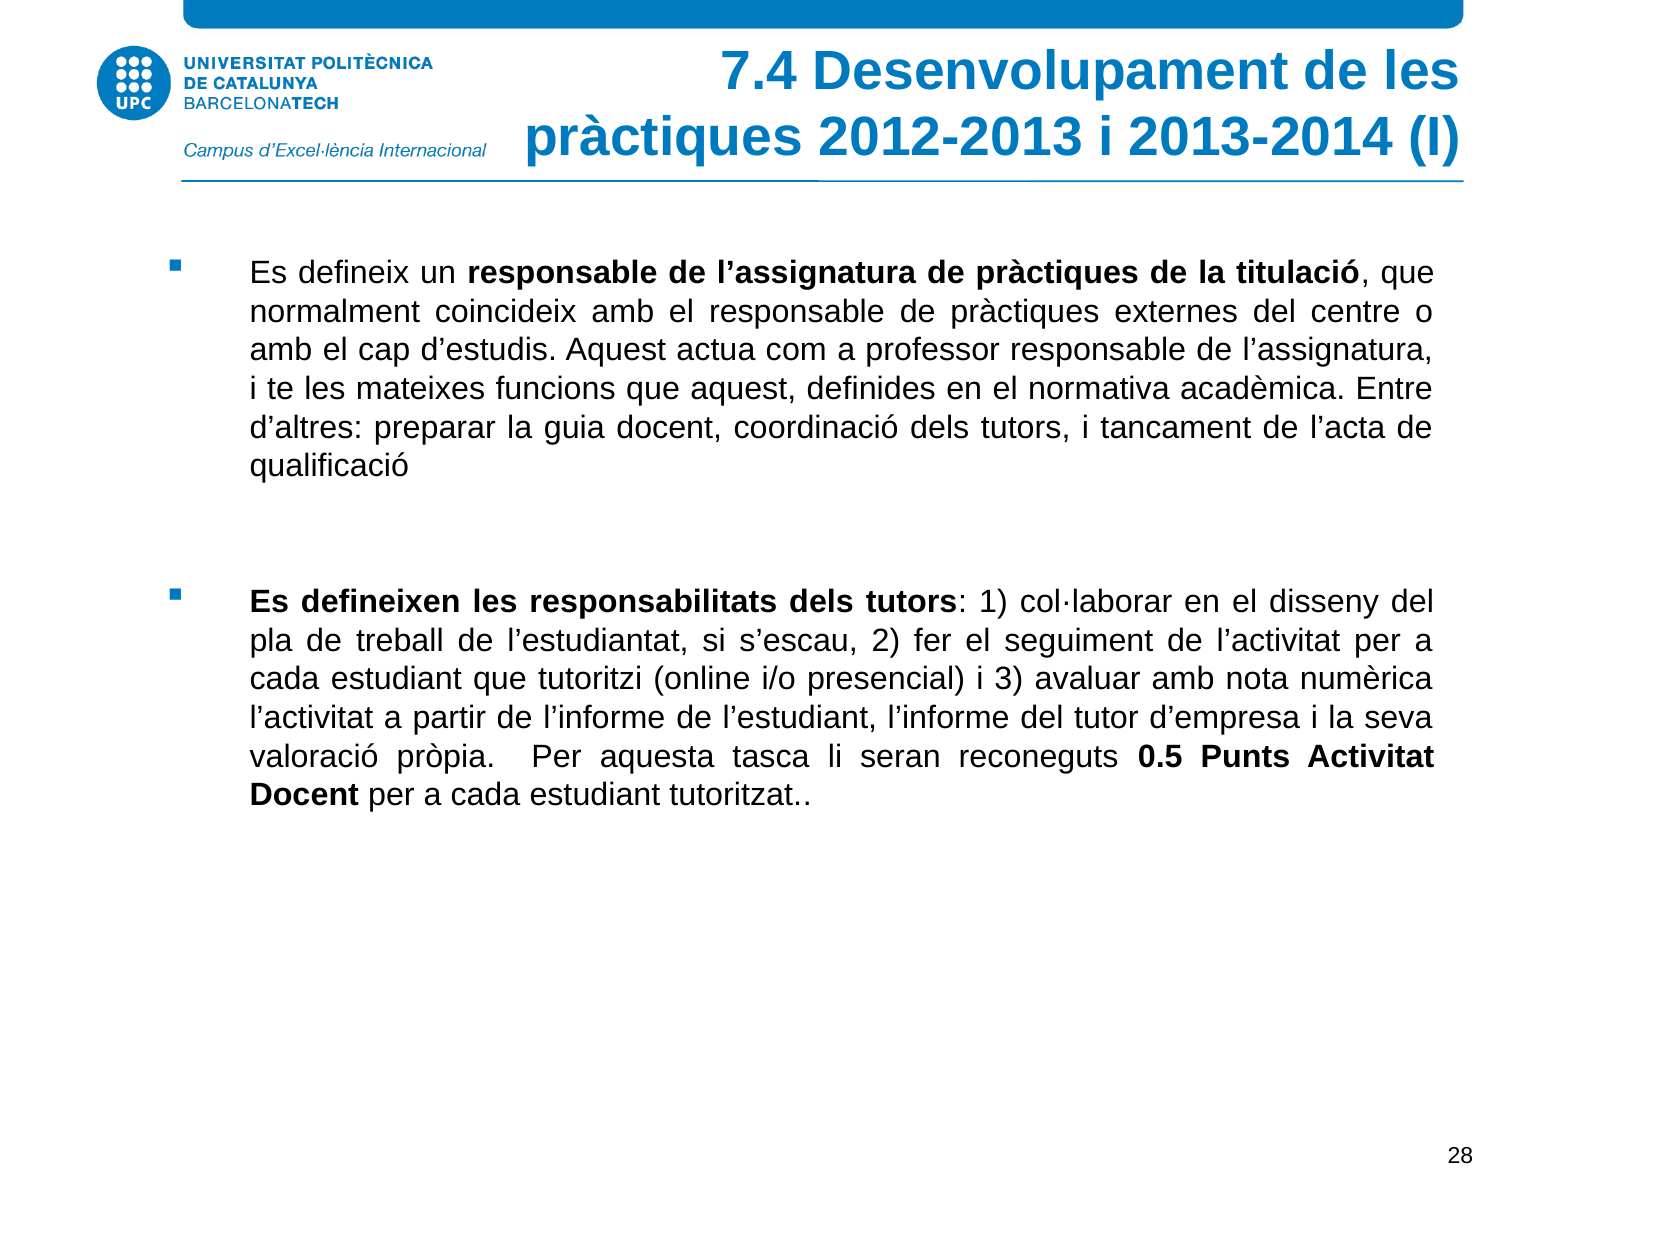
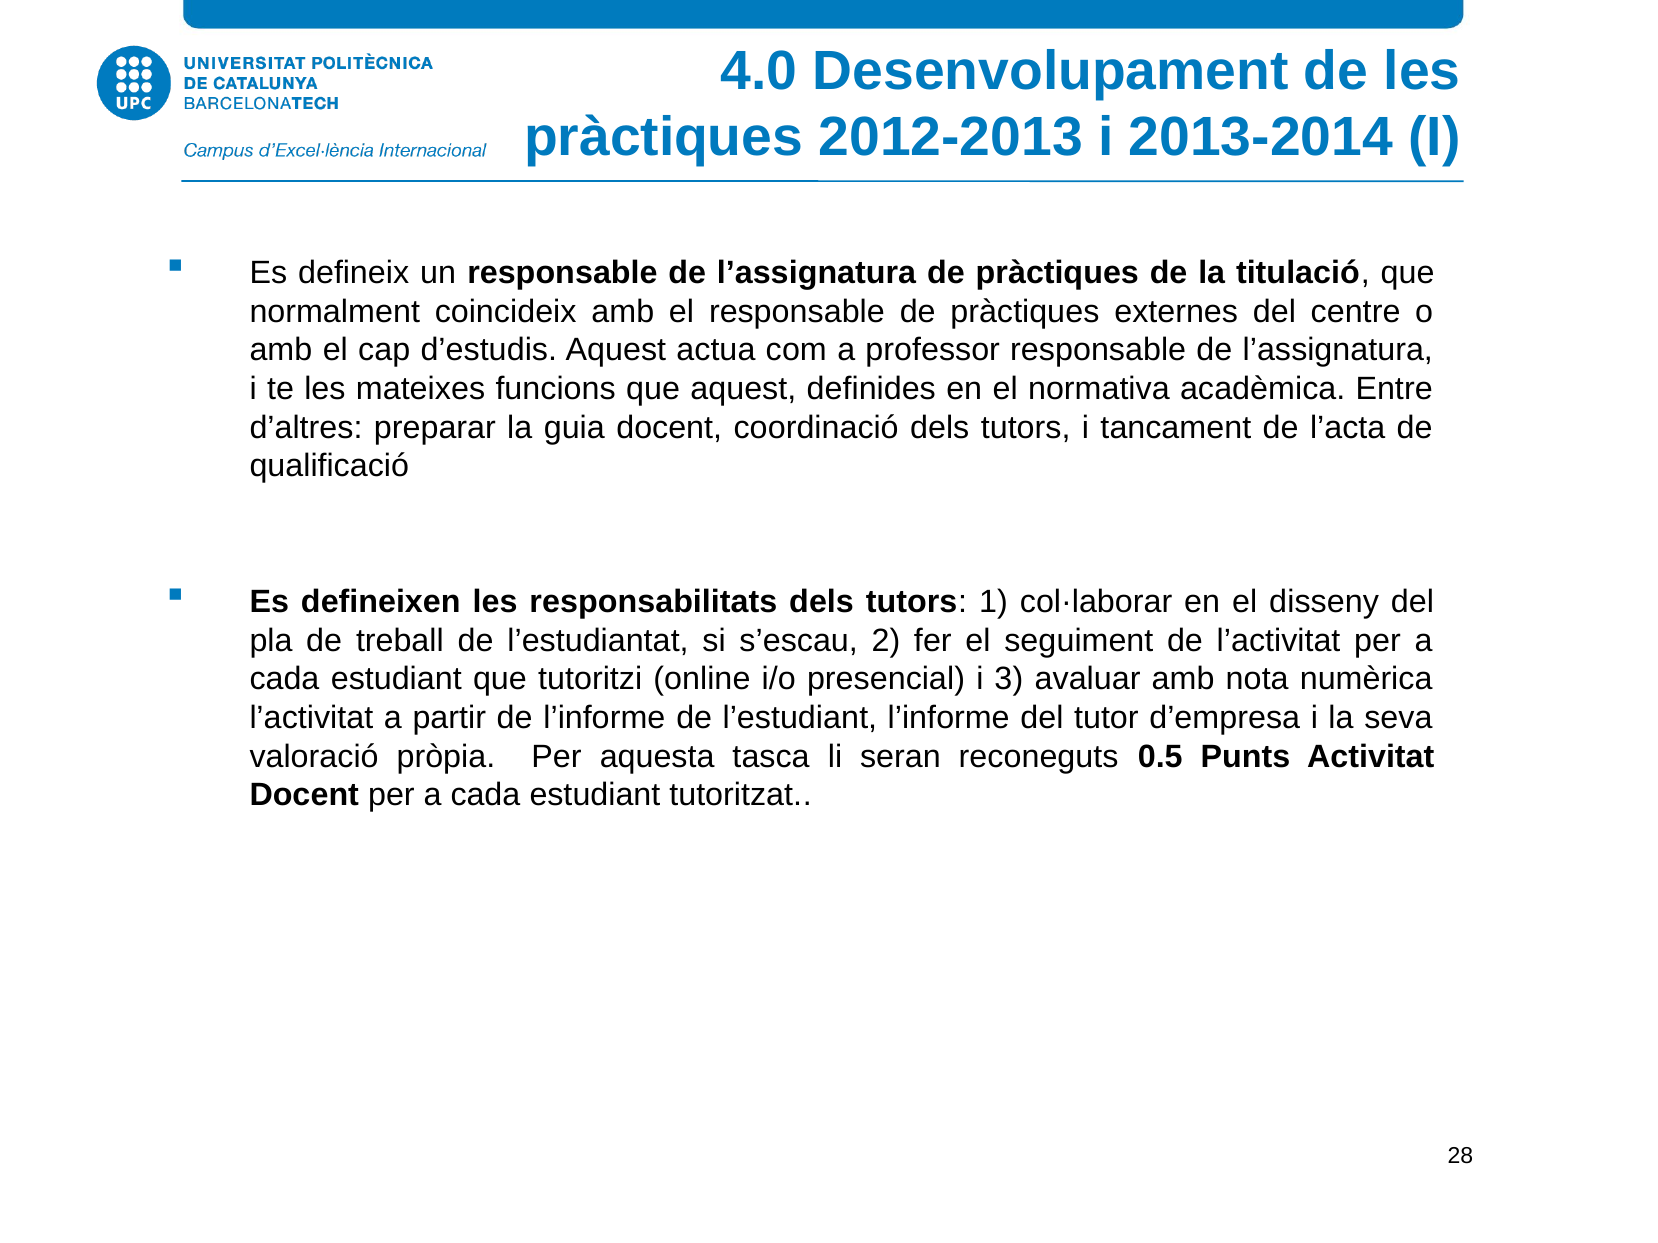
7.4: 7.4 -> 4.0
